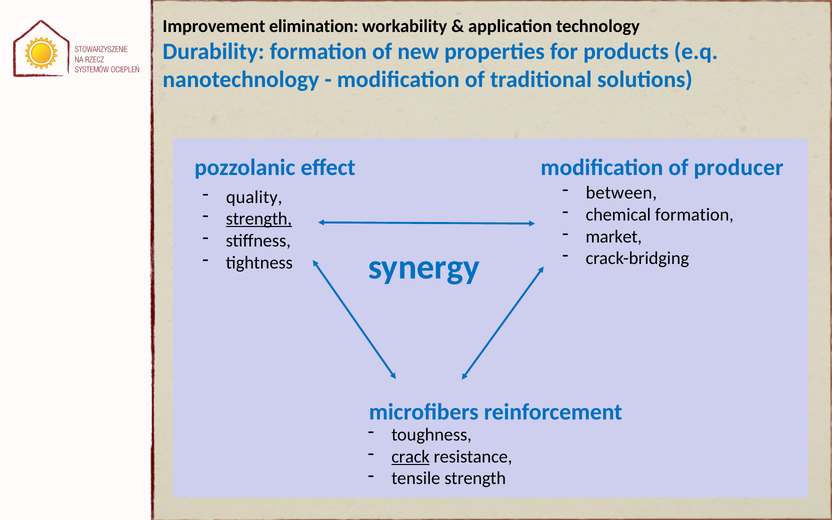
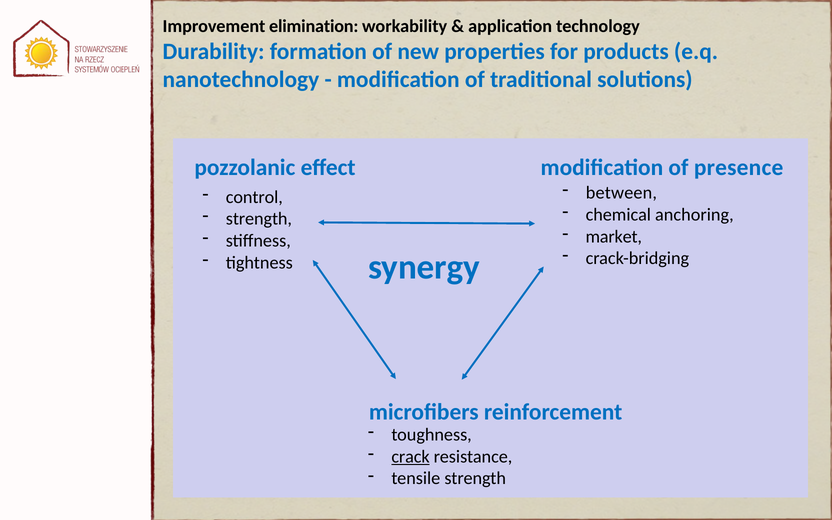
producer: producer -> presence
quality: quality -> control
chemical formation: formation -> anchoring
strength at (259, 219) underline: present -> none
